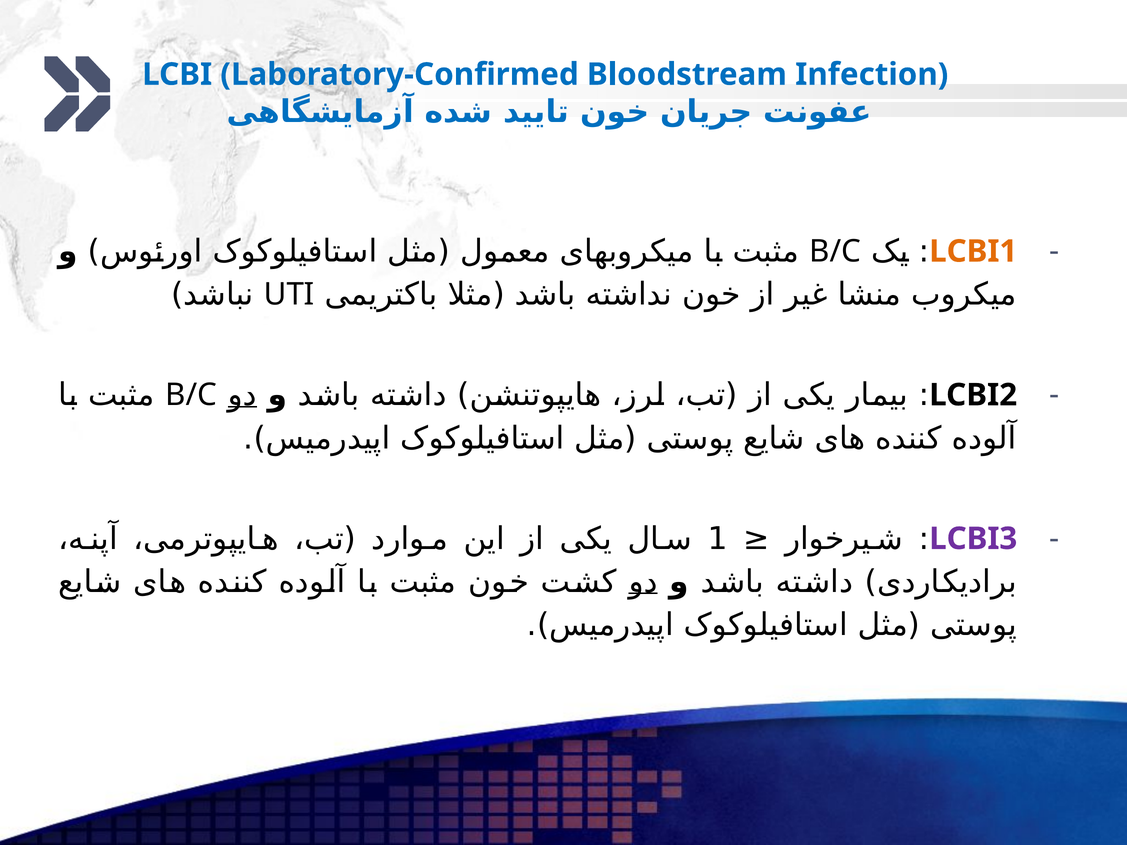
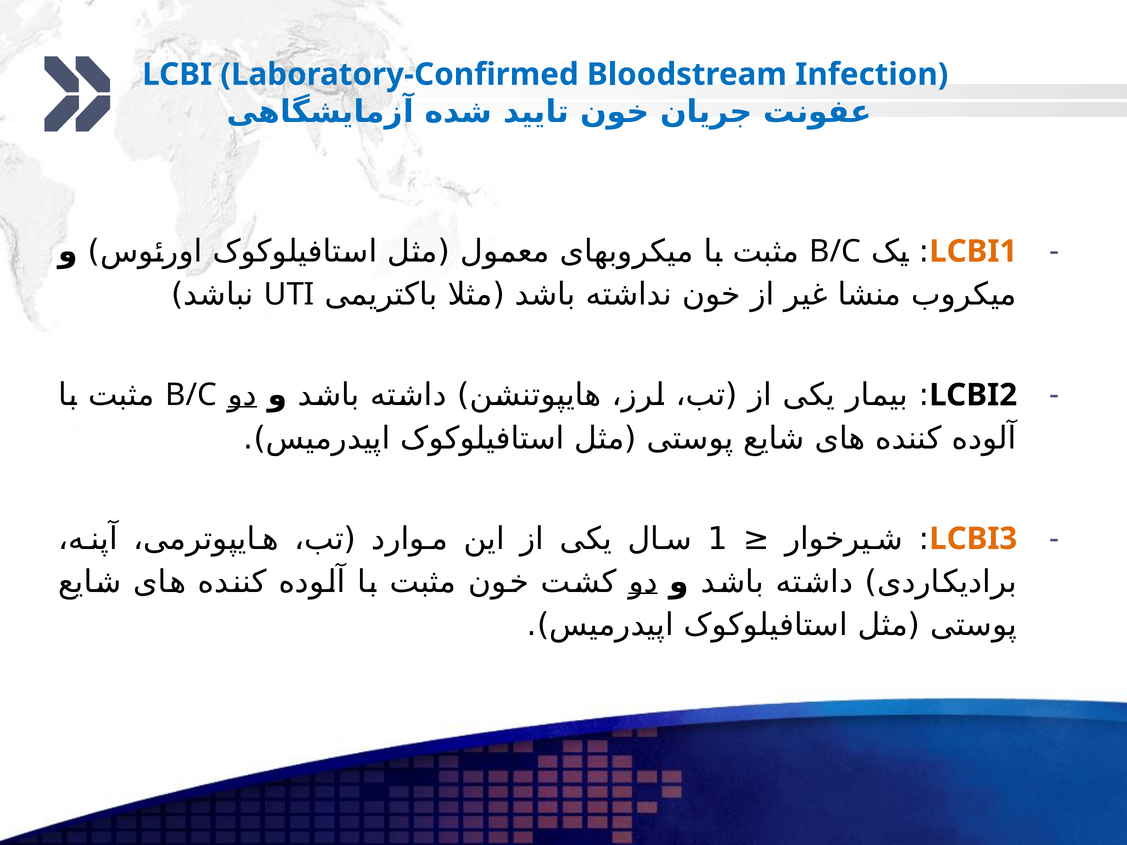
LCBI3 colour: purple -> orange
